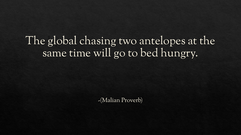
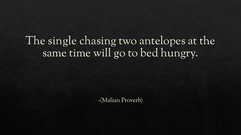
global: global -> single
